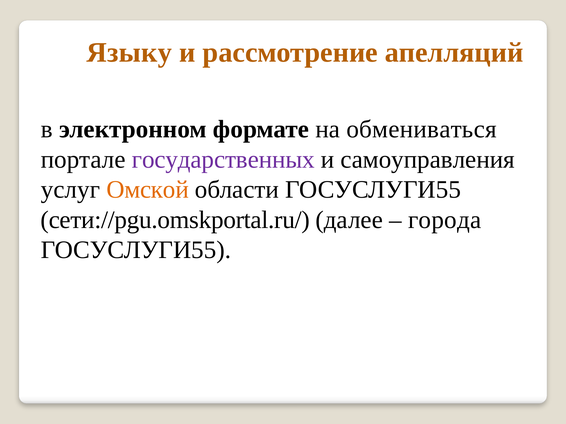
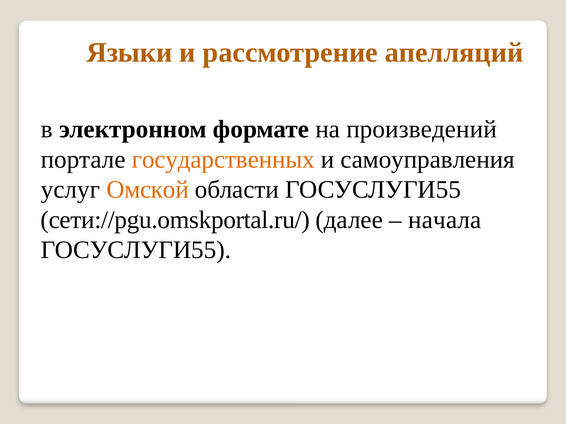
Языку: Языку -> Языки
обмениваться: обмениваться -> произведений
государственных colour: purple -> orange
города: города -> начала
